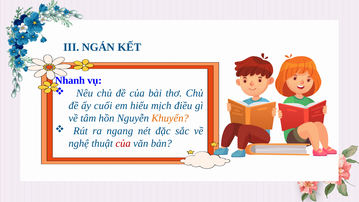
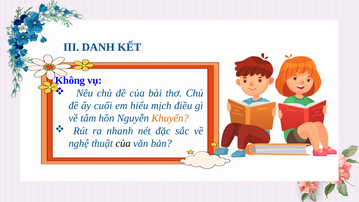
NGÁN: NGÁN -> DANH
Nhanh: Nhanh -> Không
ngang: ngang -> nhanh
của at (123, 143) colour: red -> black
